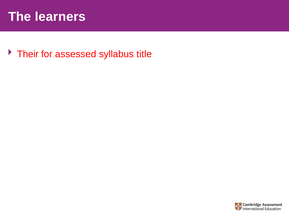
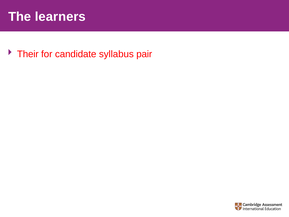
assessed: assessed -> candidate
title: title -> pair
